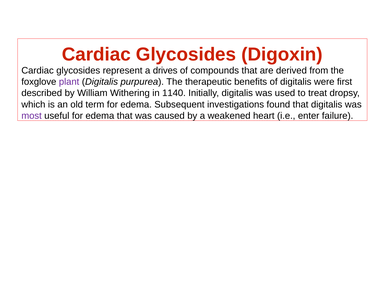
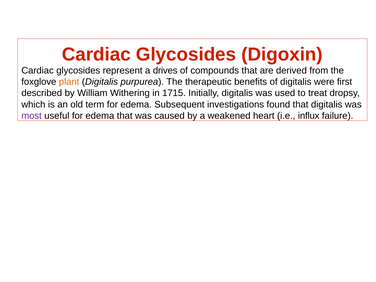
plant colour: purple -> orange
1140: 1140 -> 1715
enter: enter -> influx
